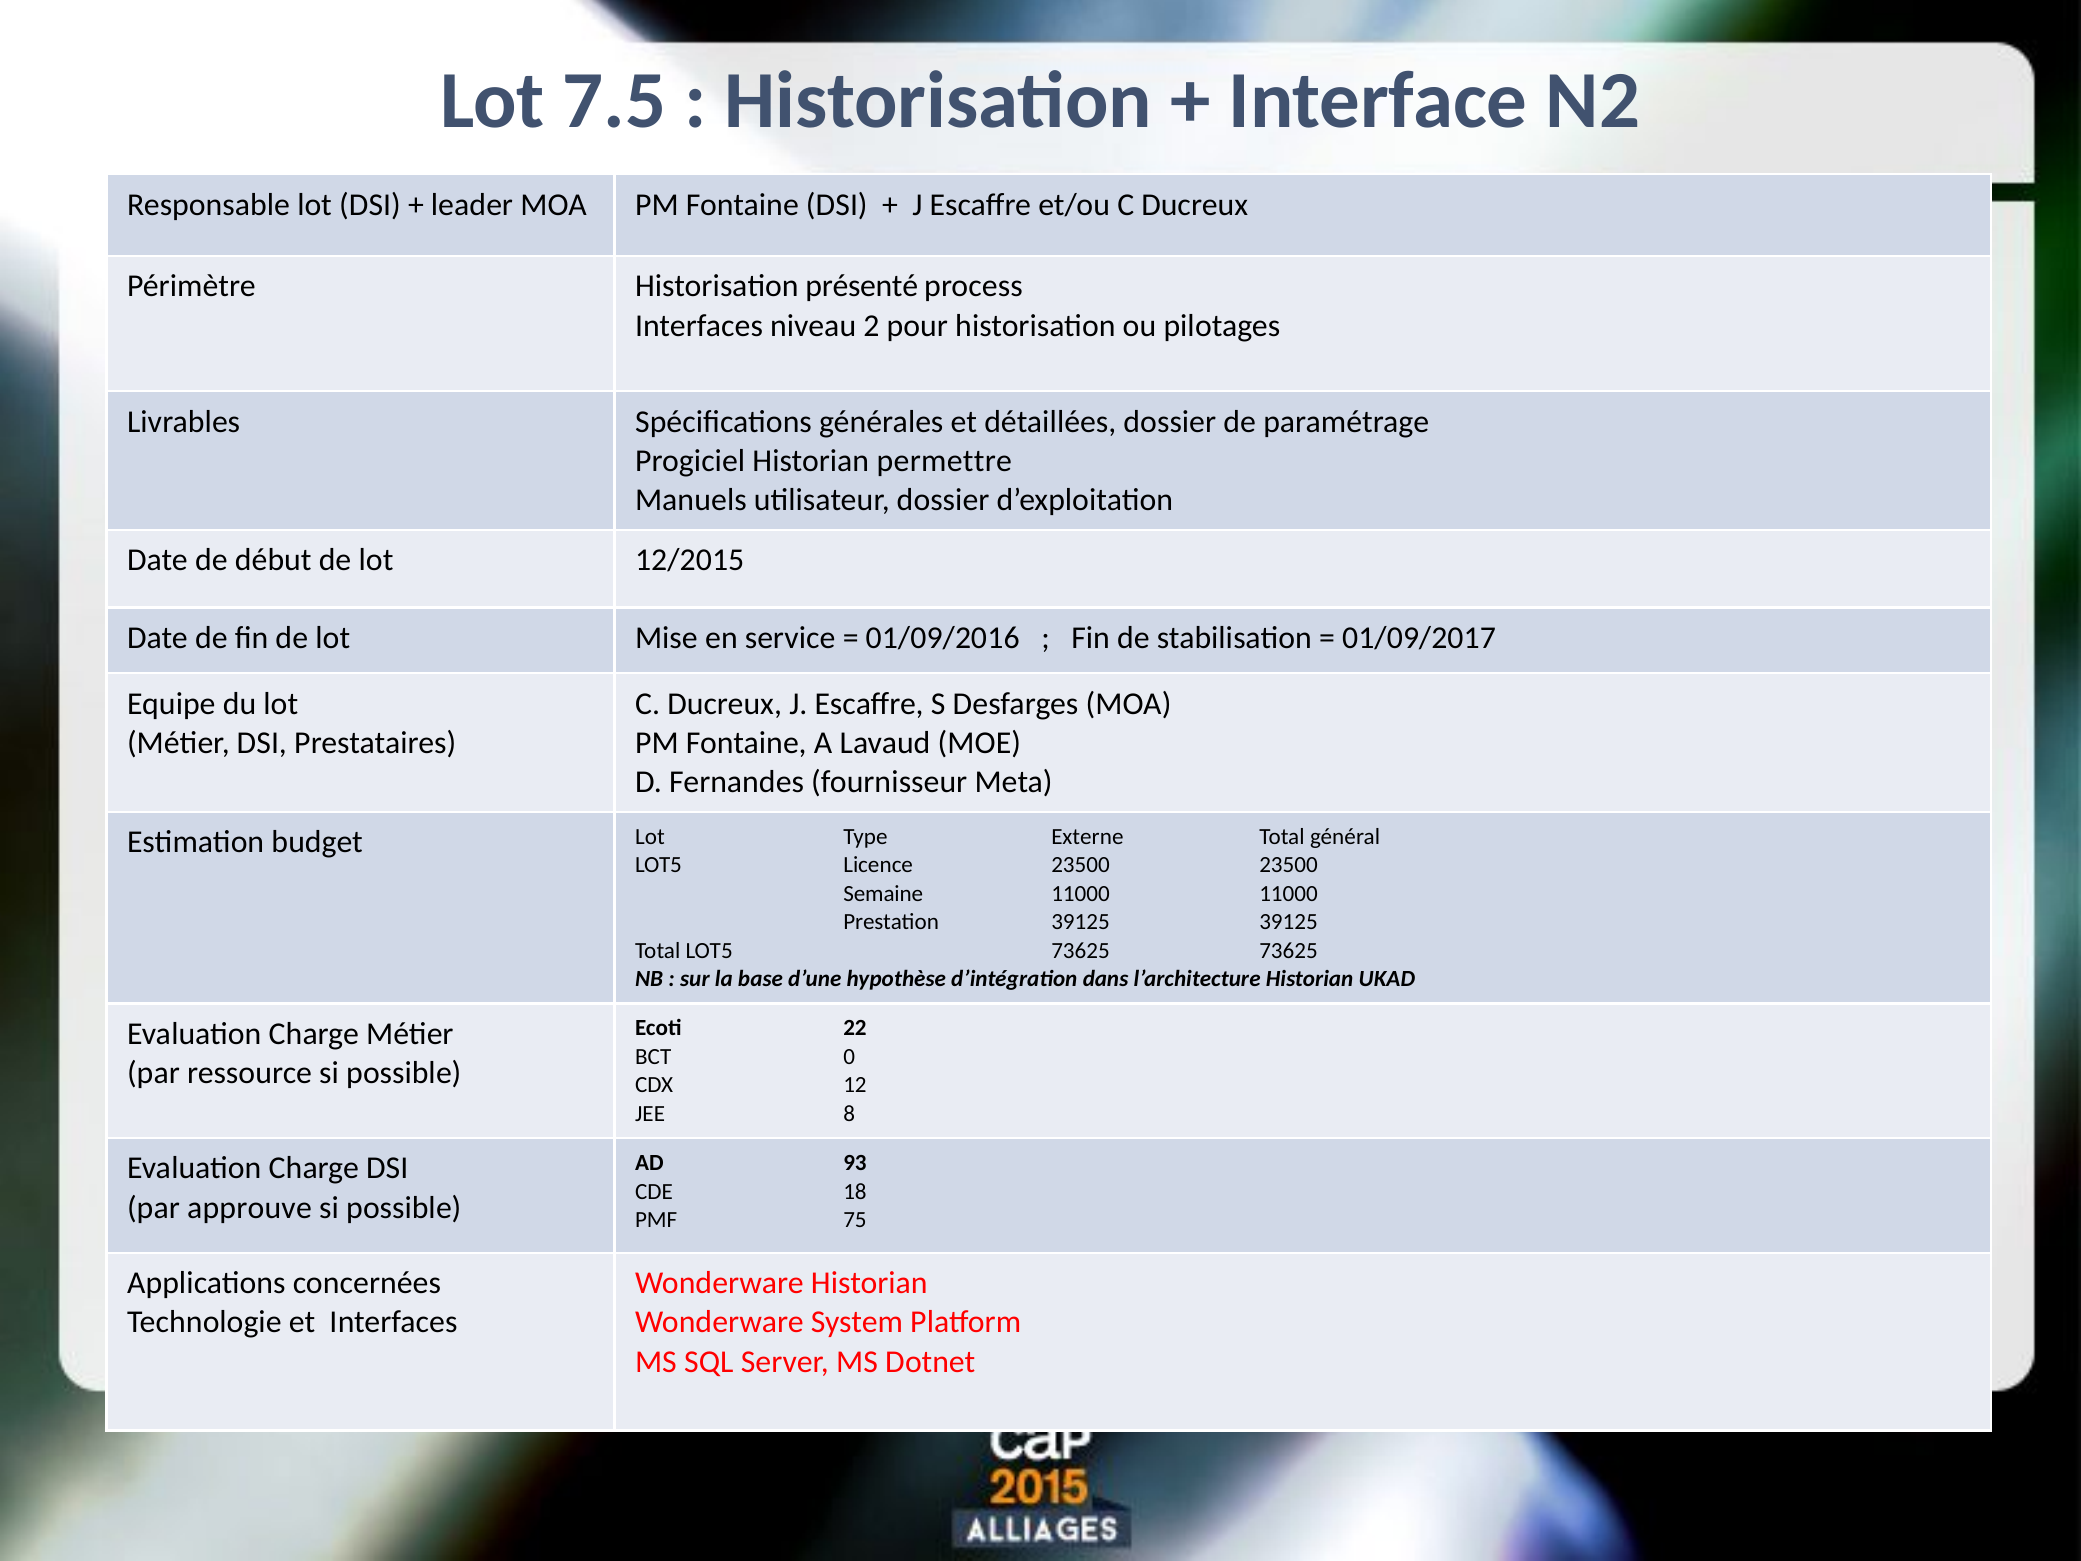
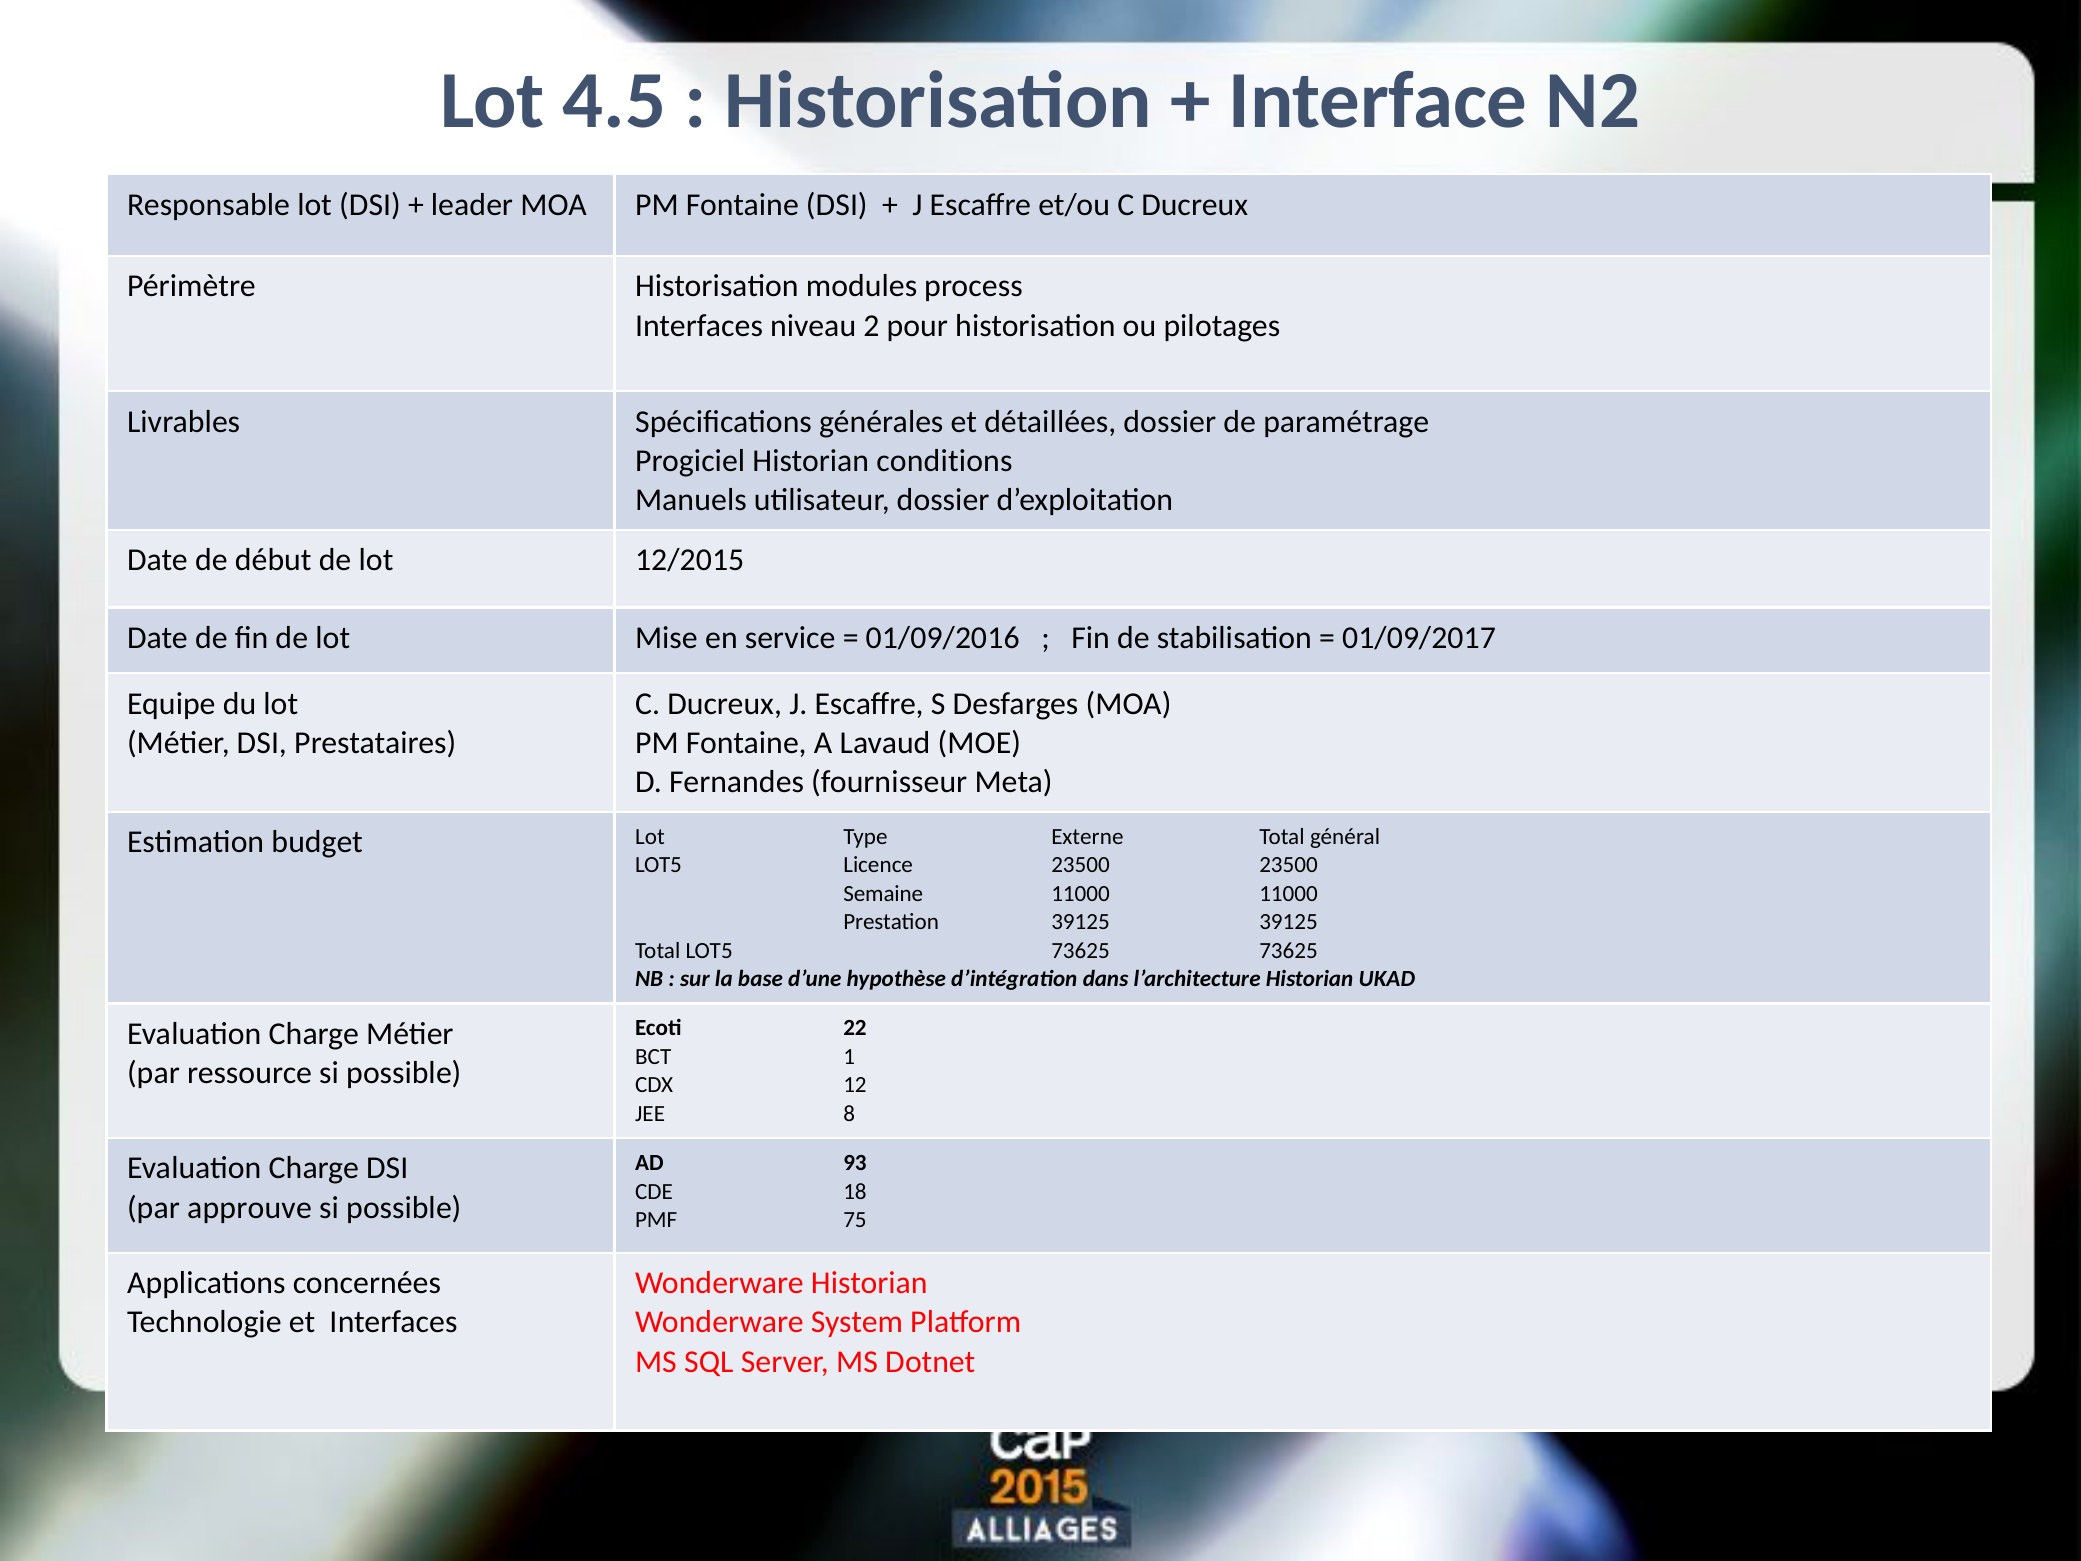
7.5: 7.5 -> 4.5
présenté: présenté -> modules
permettre: permettre -> conditions
0: 0 -> 1
